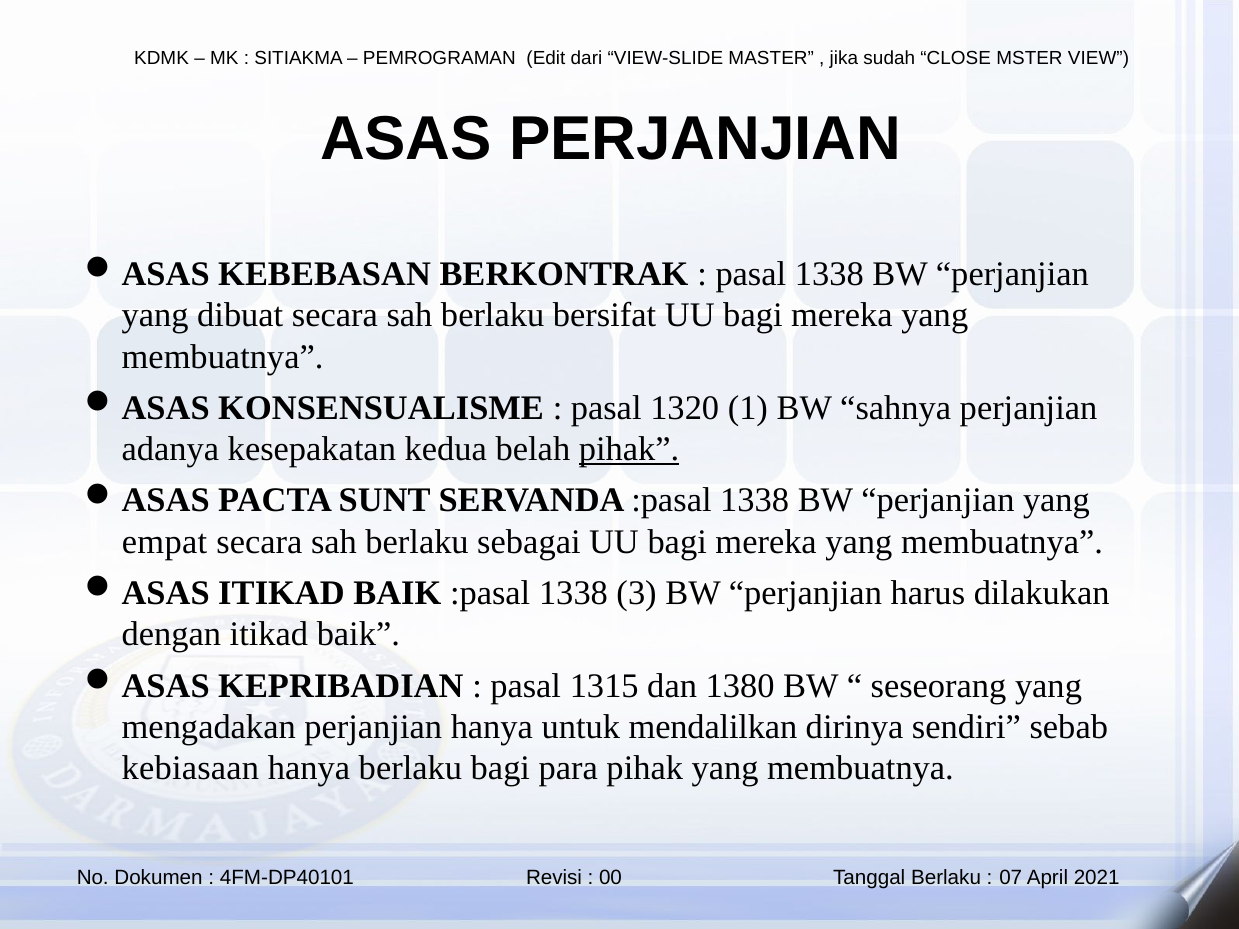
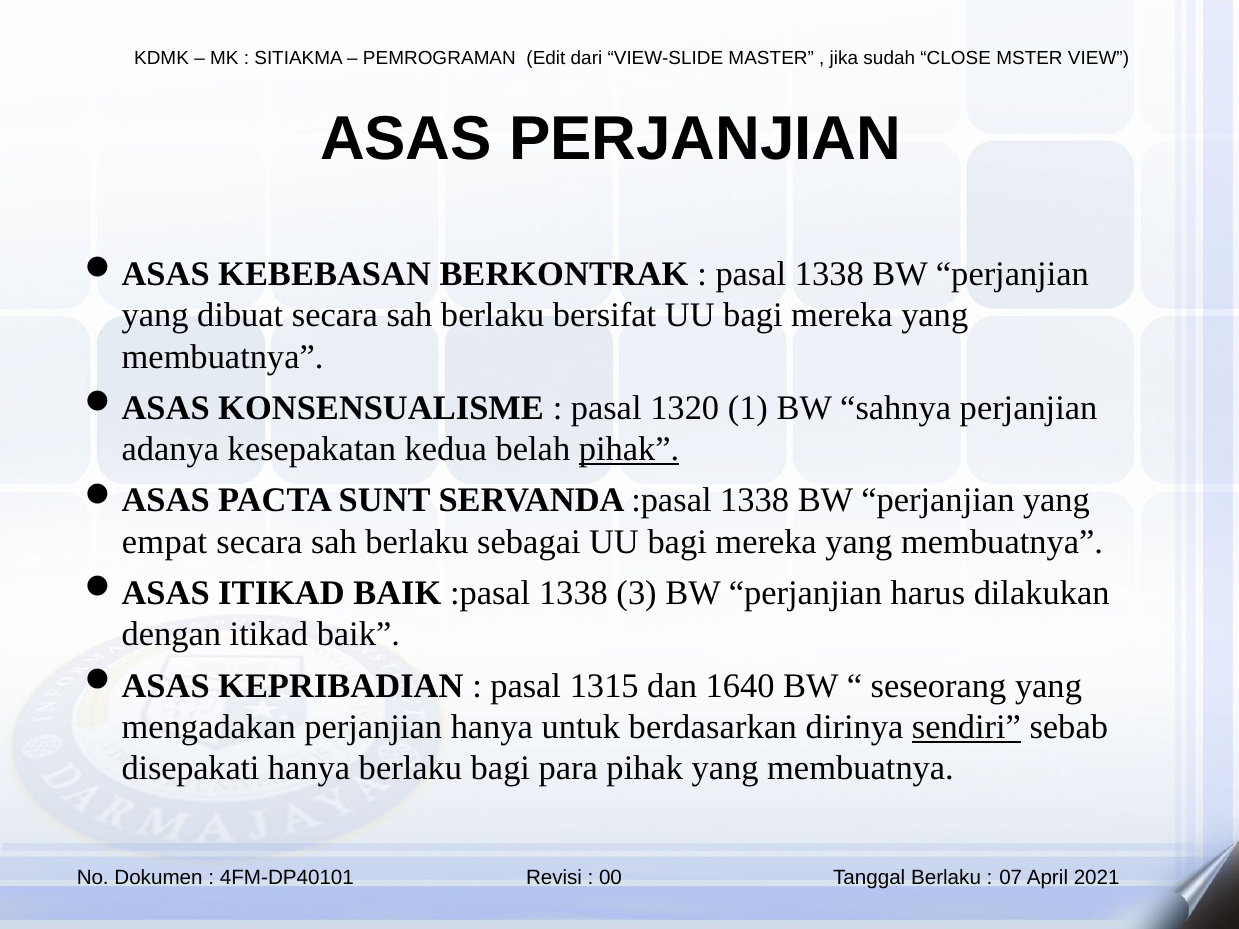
1380: 1380 -> 1640
mendalilkan: mendalilkan -> berdasarkan
sendiri underline: none -> present
kebiasaan: kebiasaan -> disepakati
